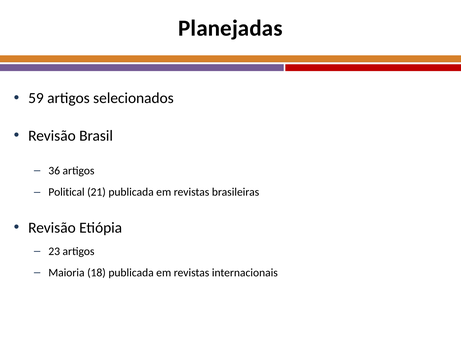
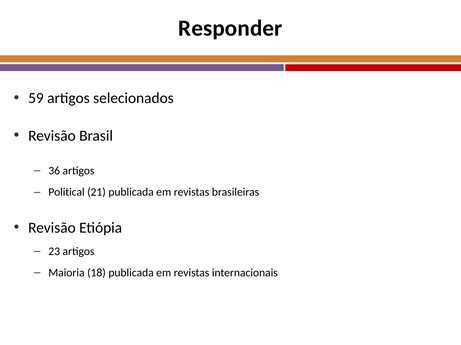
Planejadas: Planejadas -> Responder
